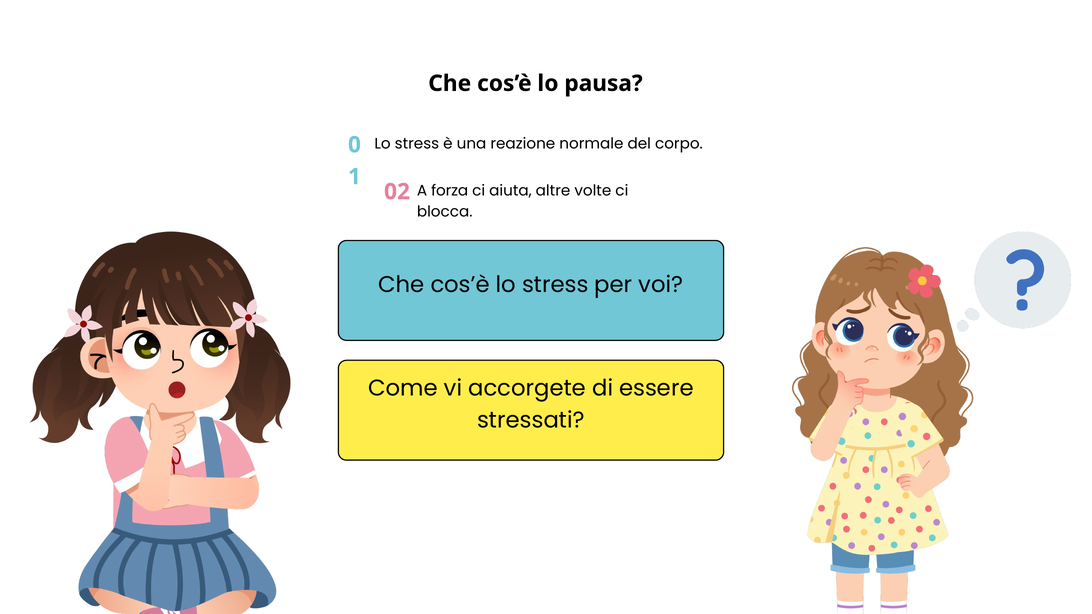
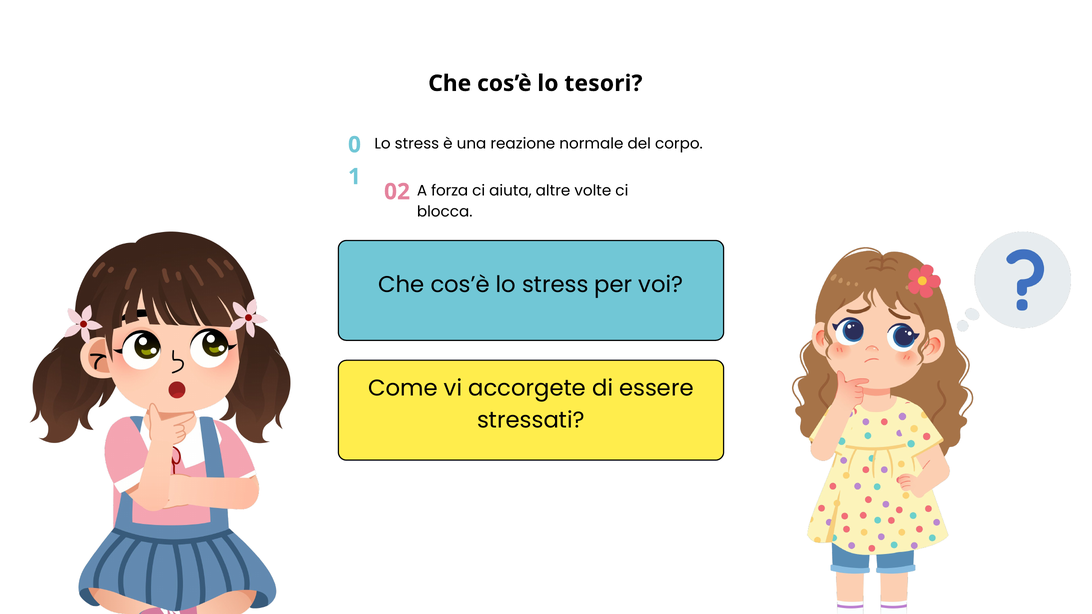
pausa: pausa -> tesori
